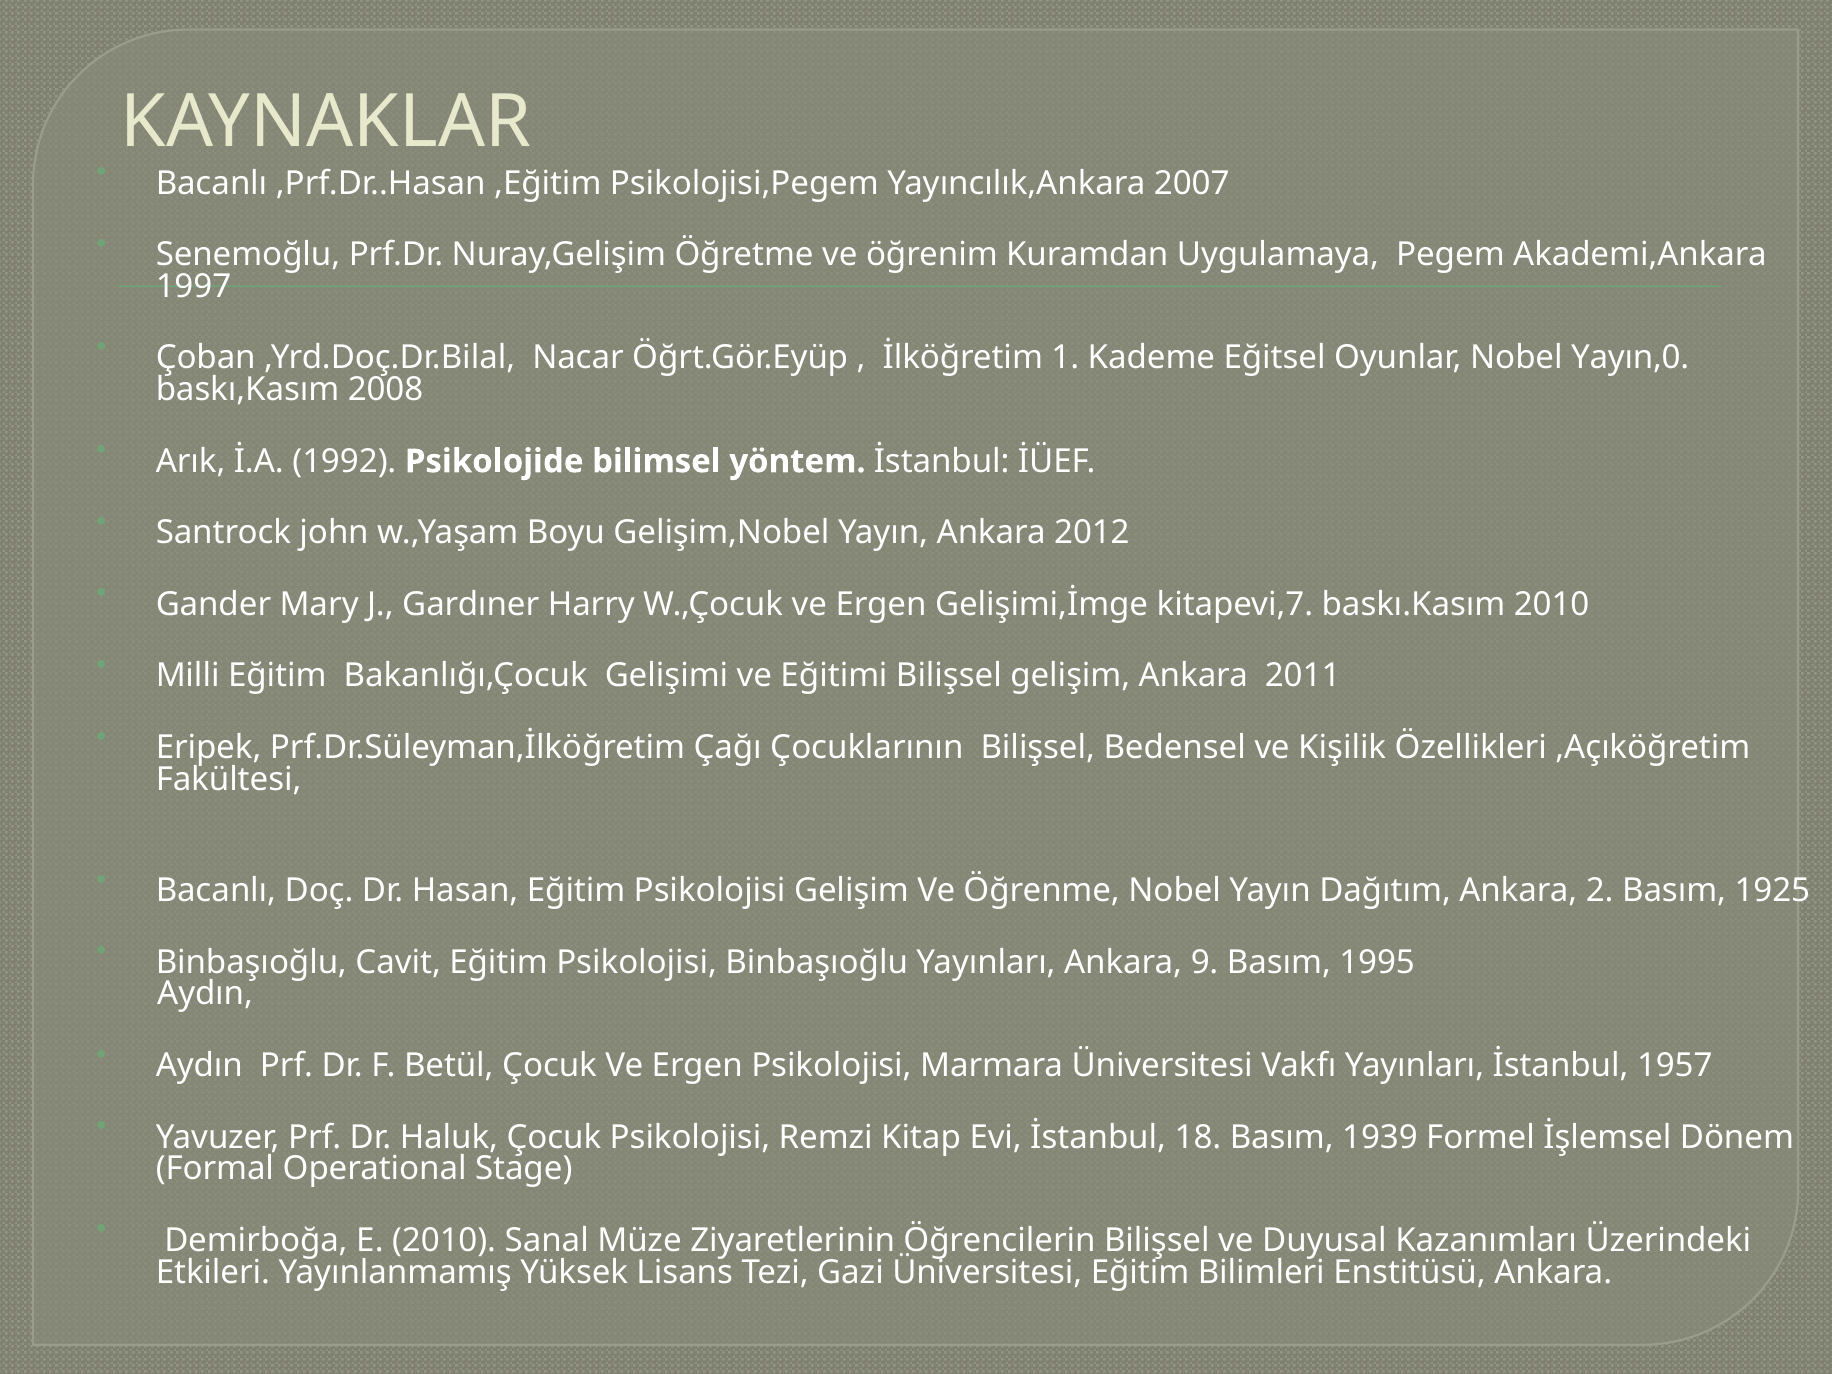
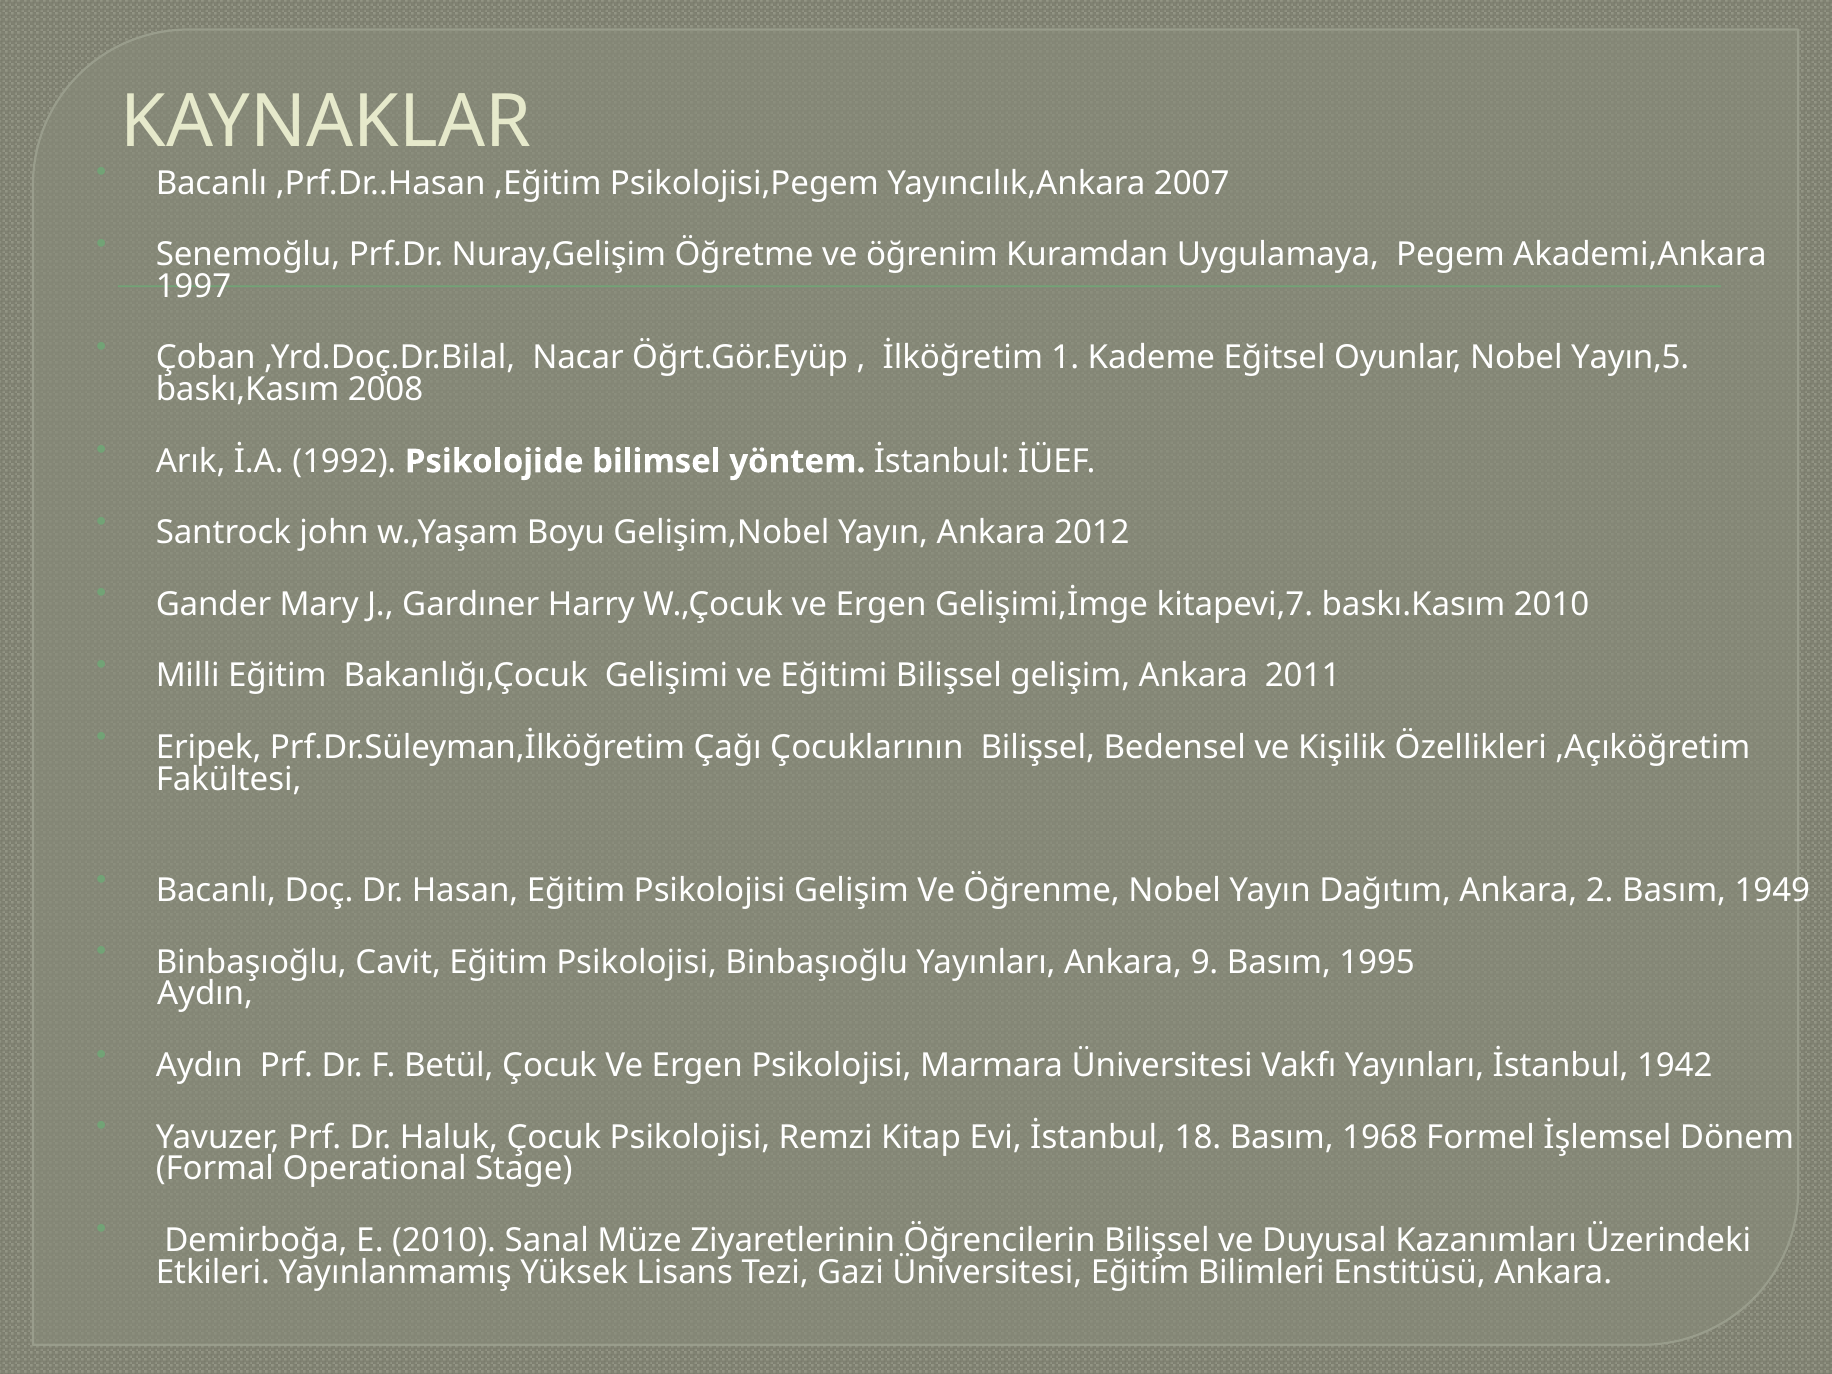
Yayın,0: Yayın,0 -> Yayın,5
1925: 1925 -> 1949
1957: 1957 -> 1942
1939: 1939 -> 1968
